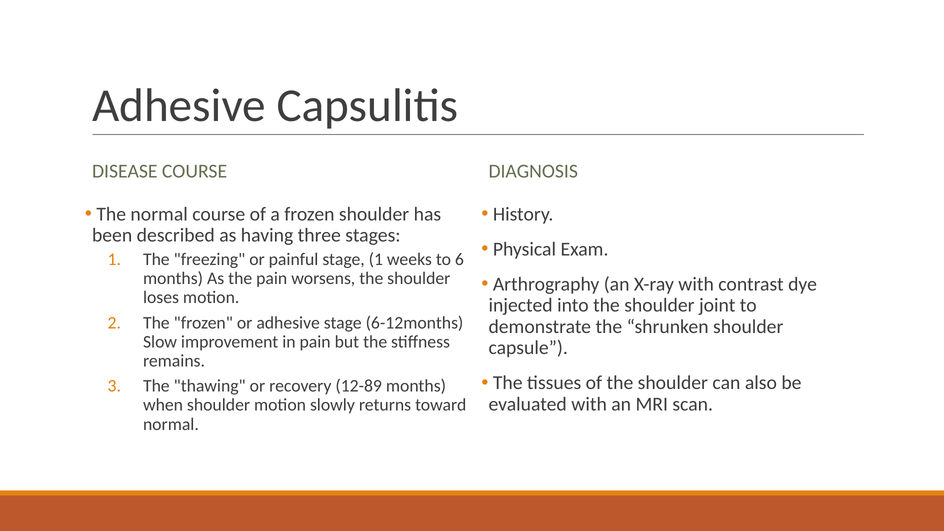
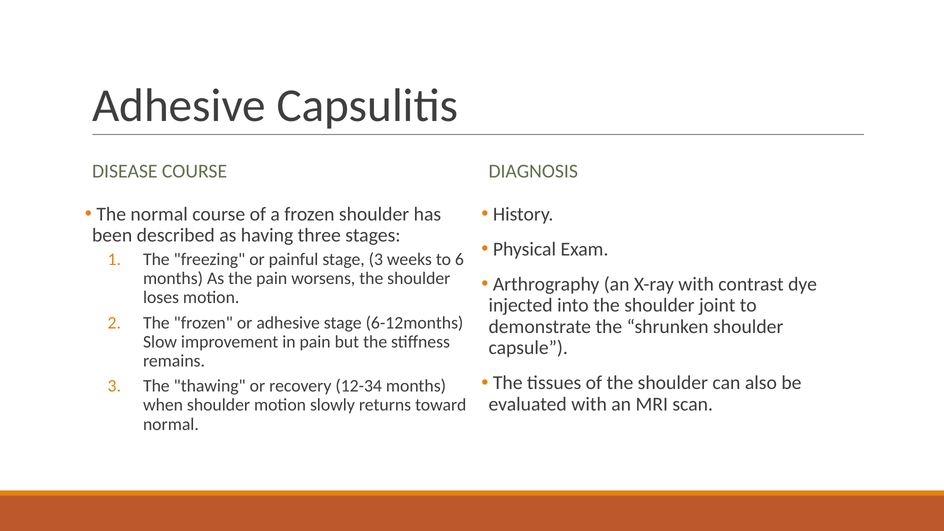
stage 1: 1 -> 3
12-89: 12-89 -> 12-34
